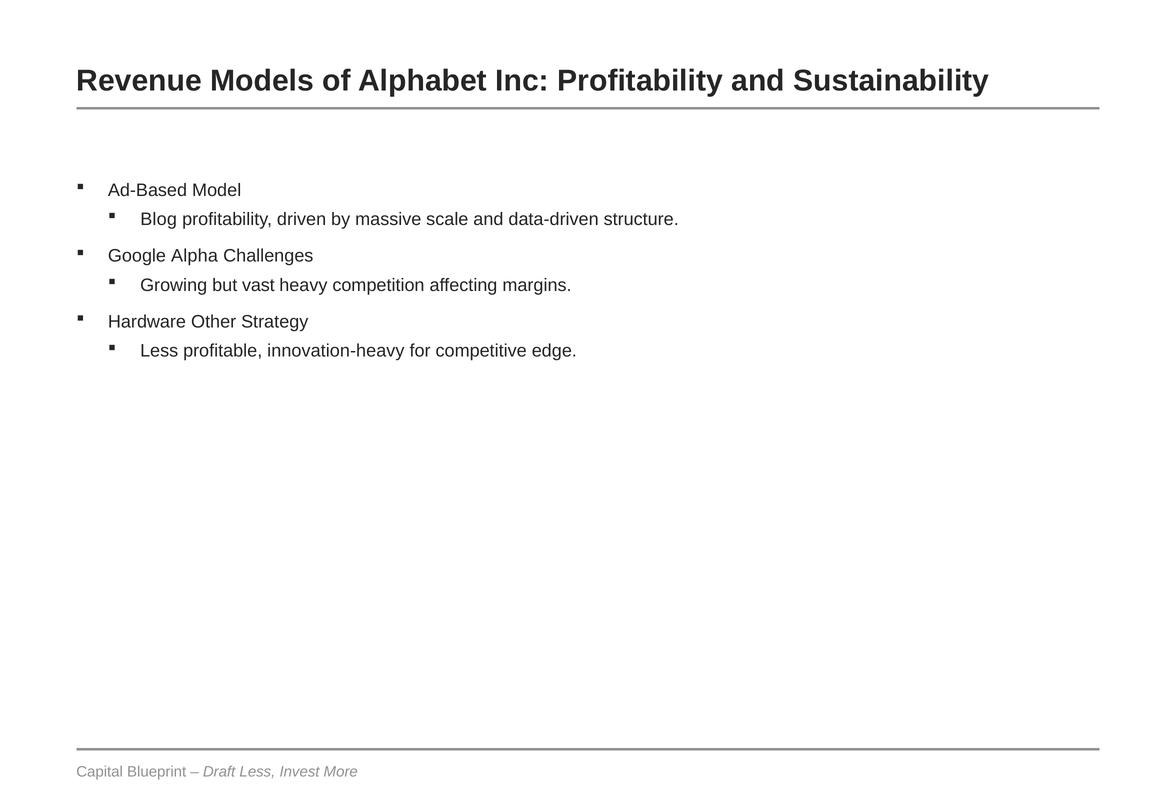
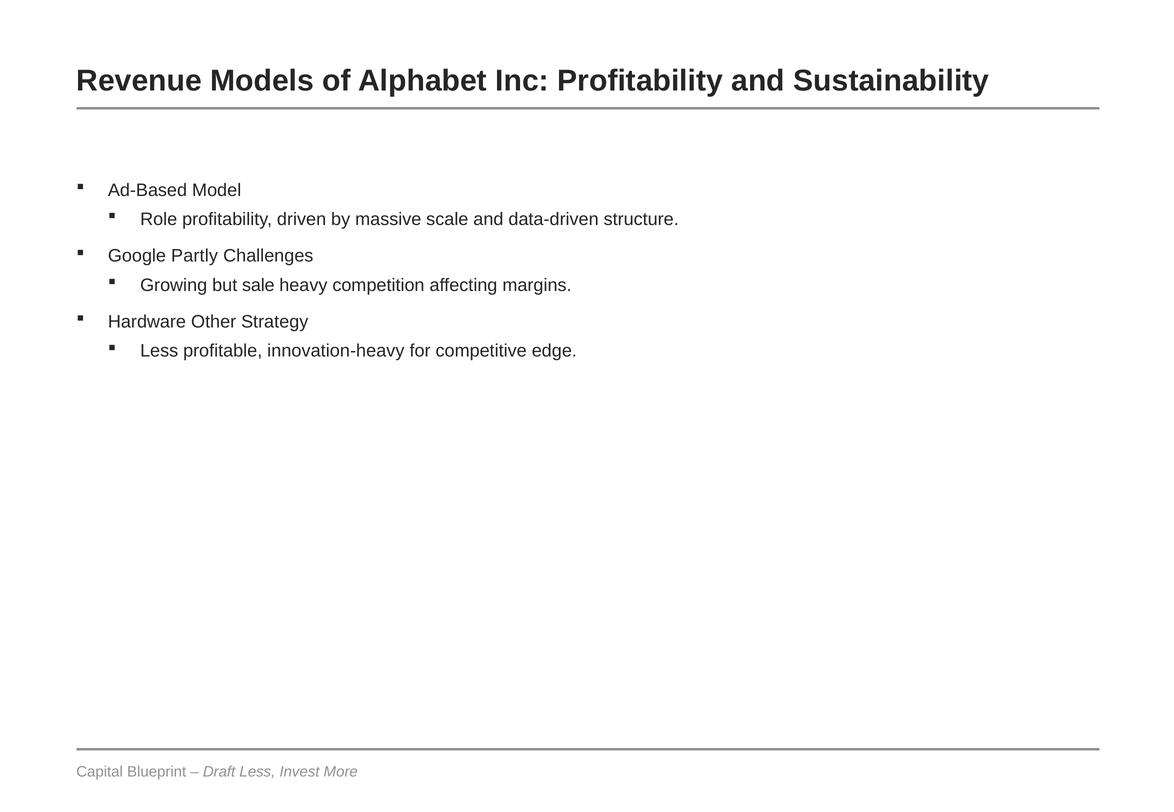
Blog: Blog -> Role
Alpha: Alpha -> Partly
vast: vast -> sale
